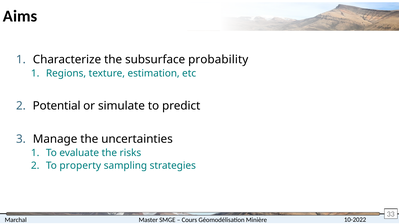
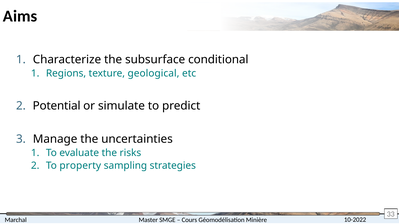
probability: probability -> conditional
estimation: estimation -> geological
